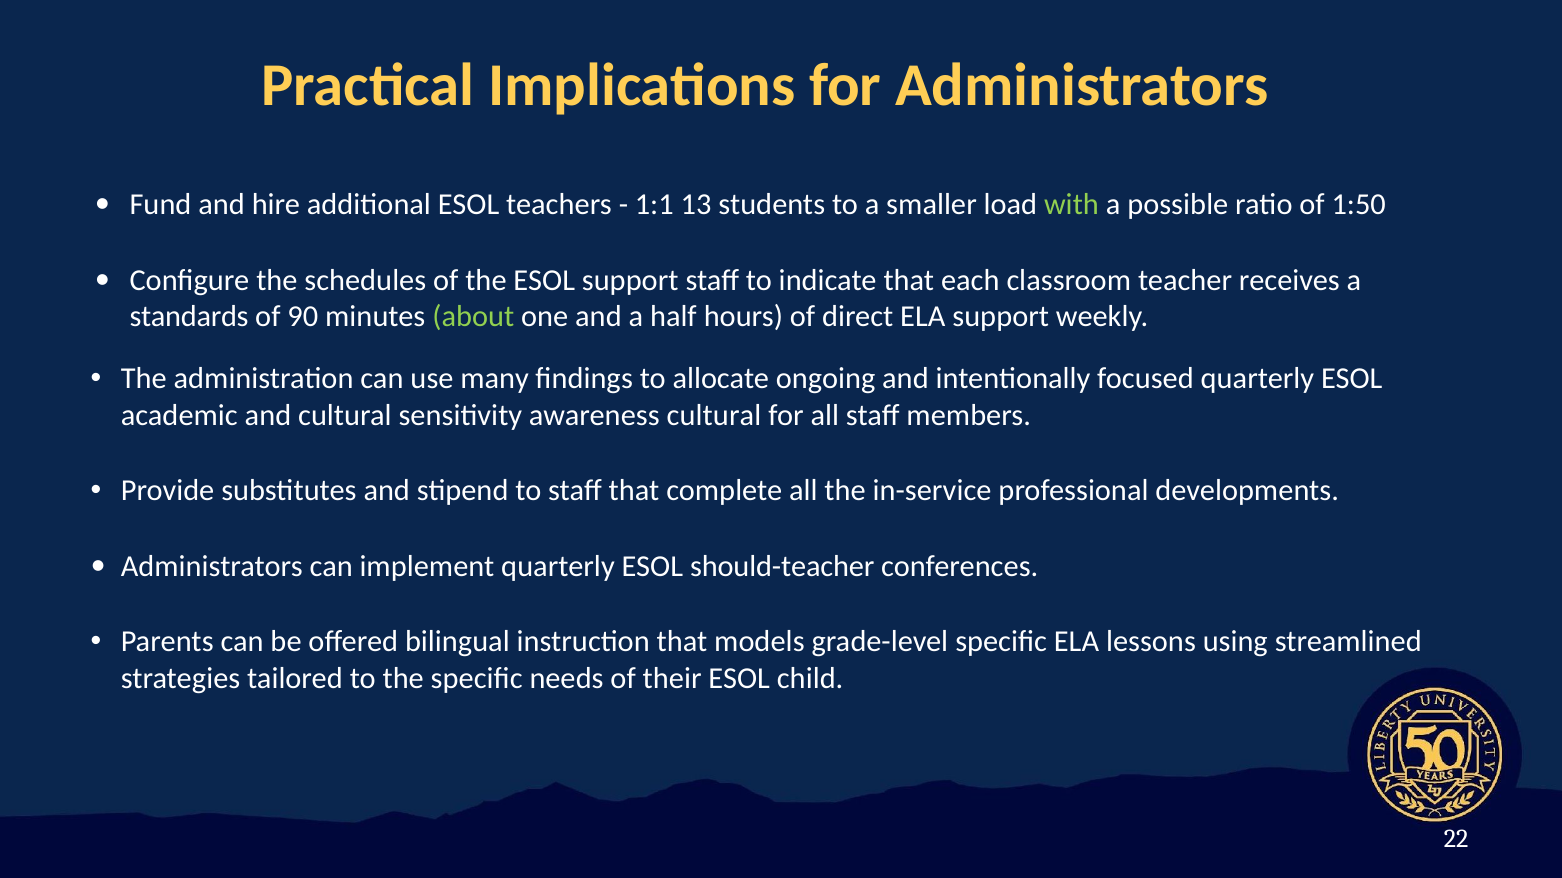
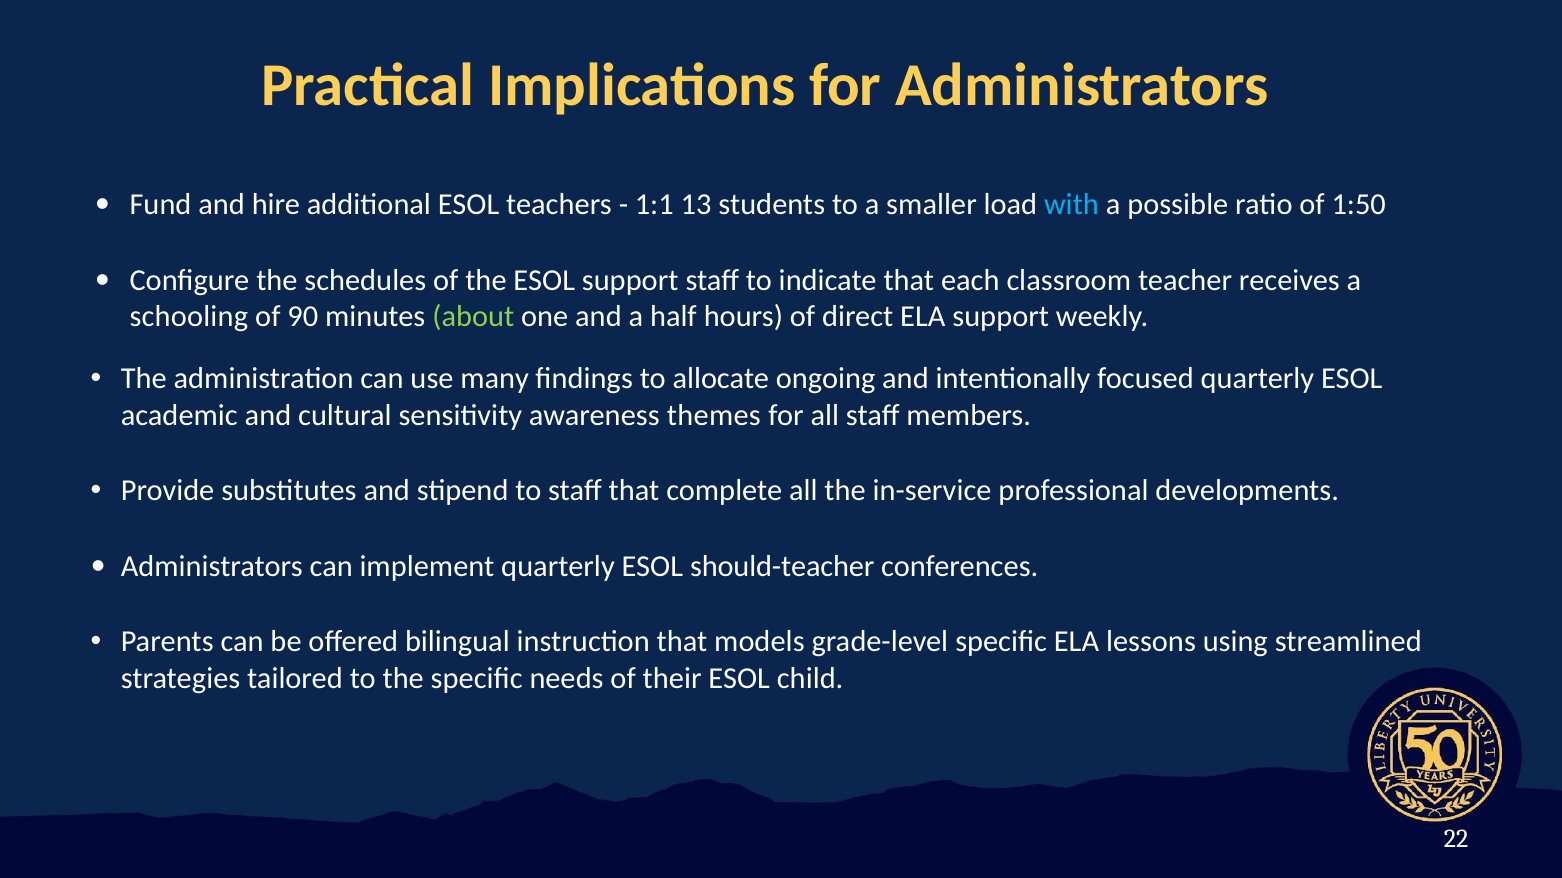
with colour: light green -> light blue
standards: standards -> schooling
awareness cultural: cultural -> themes
